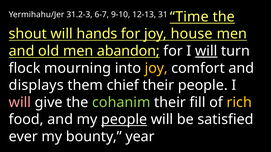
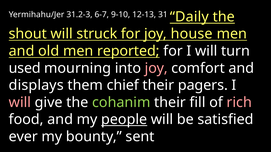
Time: Time -> Daily
hands: hands -> struck
abandon: abandon -> reported
will at (206, 51) underline: present -> none
flock: flock -> used
joy at (156, 68) colour: yellow -> pink
their people: people -> pagers
rich colour: yellow -> pink
year: year -> sent
